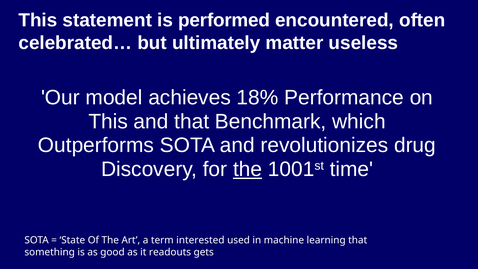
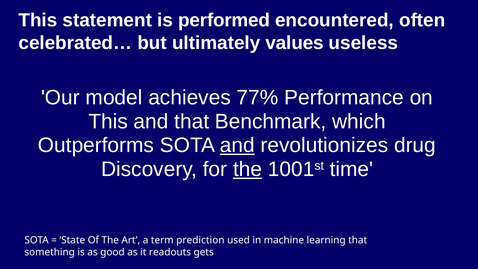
matter: matter -> values
18%: 18% -> 77%
and at (237, 145) underline: none -> present
interested: interested -> prediction
